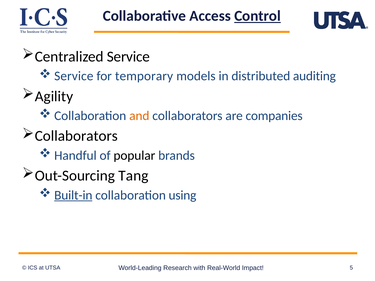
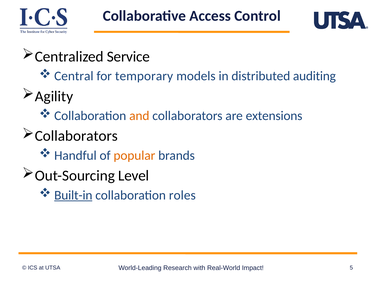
Control underline: present -> none
Service at (74, 76): Service -> Central
companies: companies -> extensions
popular colour: black -> orange
Tang: Tang -> Level
using: using -> roles
